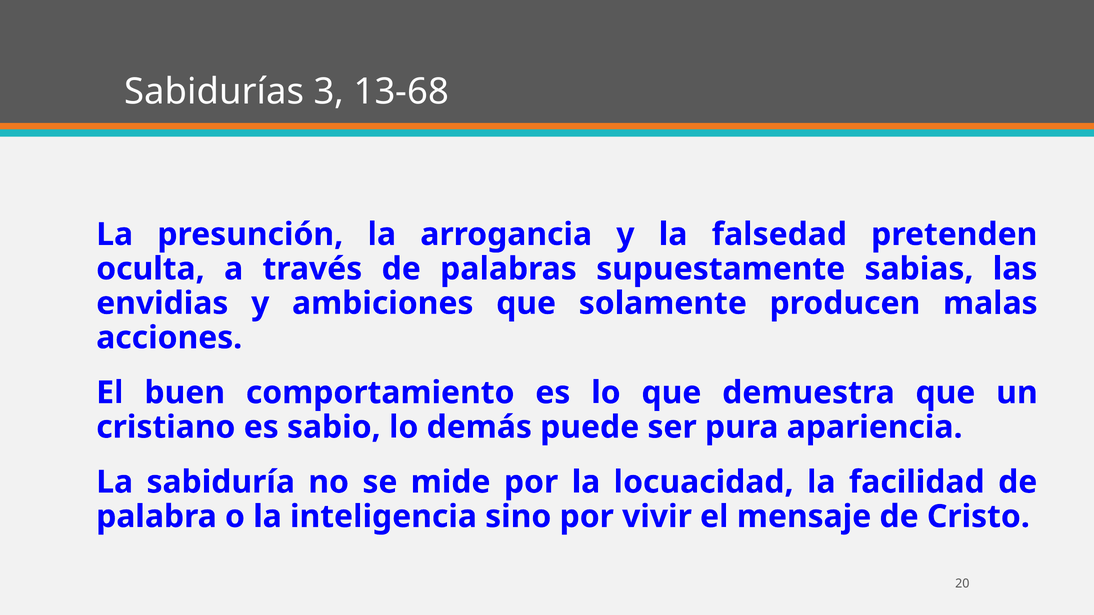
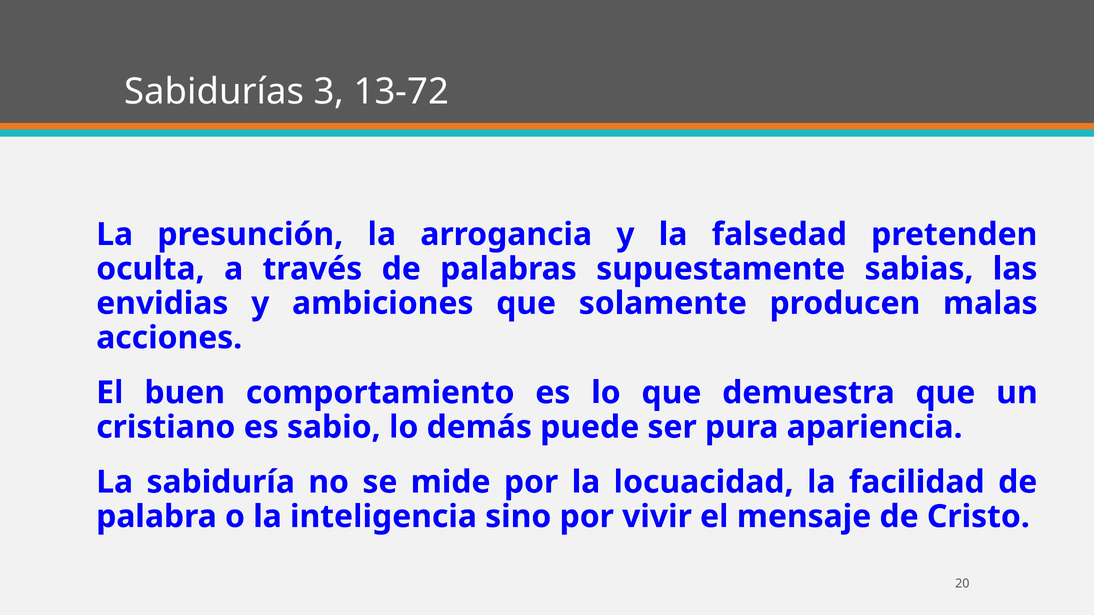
13-68: 13-68 -> 13-72
